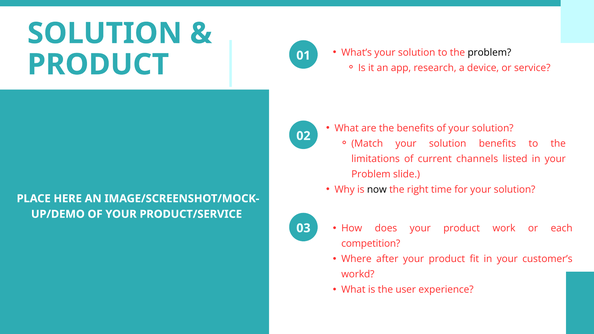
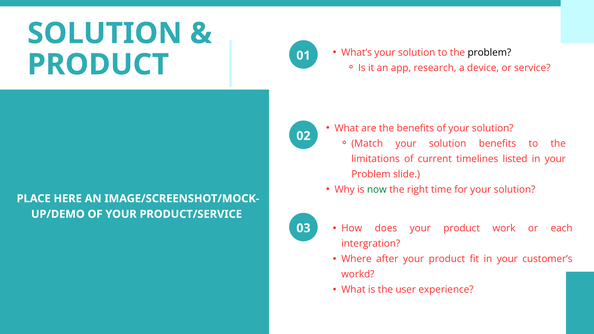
channels: channels -> timelines
now colour: black -> green
competition: competition -> intergration
